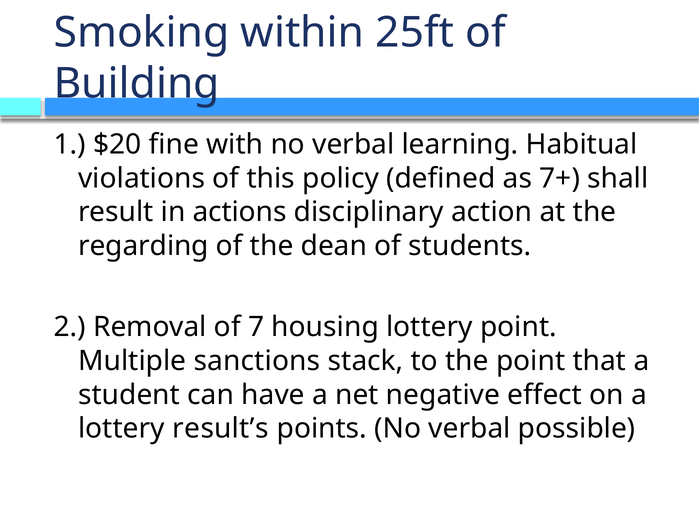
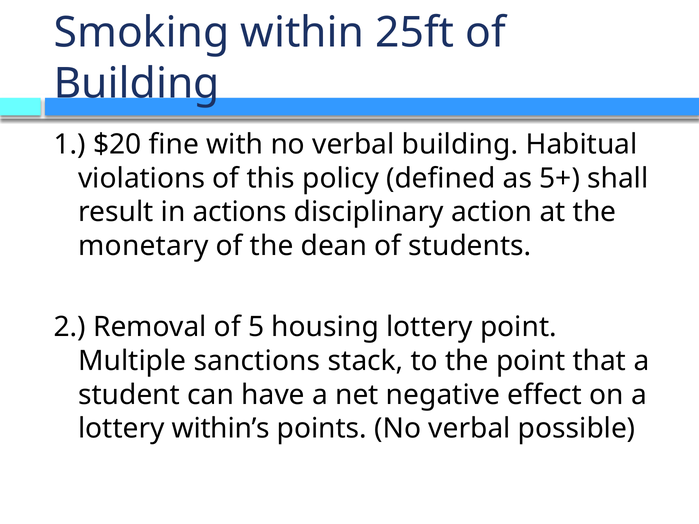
verbal learning: learning -> building
7+: 7+ -> 5+
regarding: regarding -> monetary
7: 7 -> 5
result’s: result’s -> within’s
